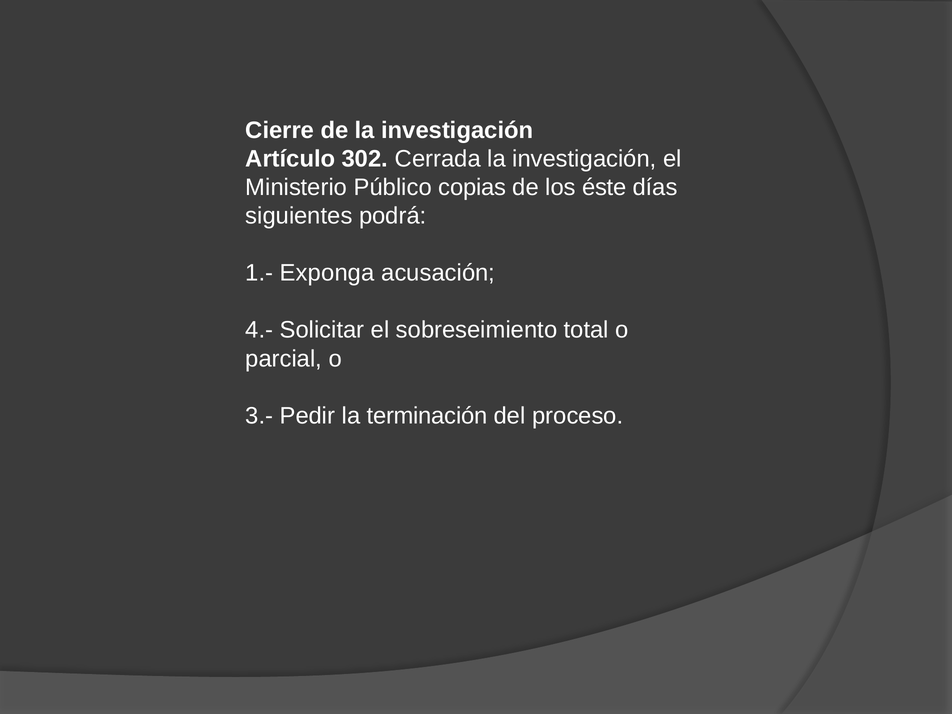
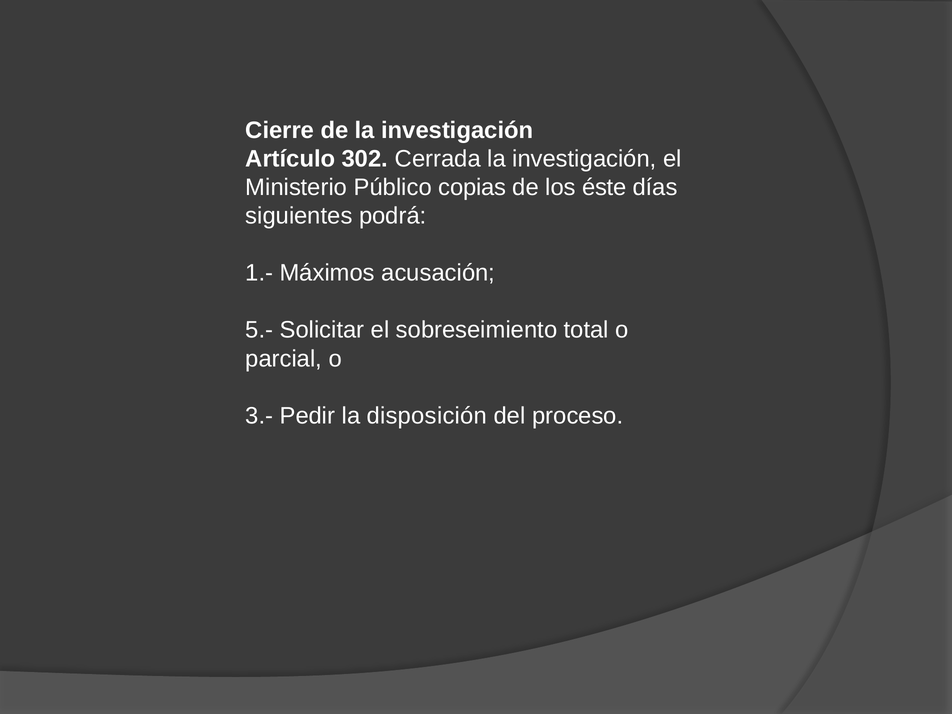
Exponga: Exponga -> Máximos
4.-: 4.- -> 5.-
terminación: terminación -> disposición
